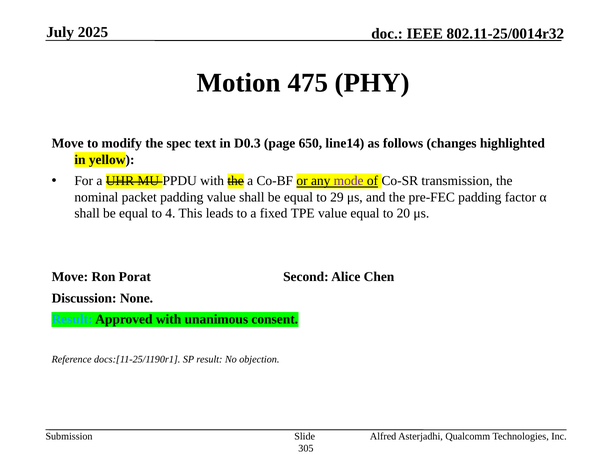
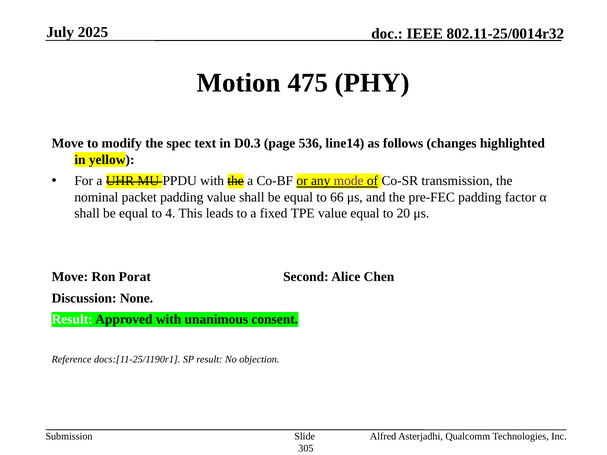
650: 650 -> 536
29: 29 -> 66
Result at (72, 320) colour: light blue -> white
